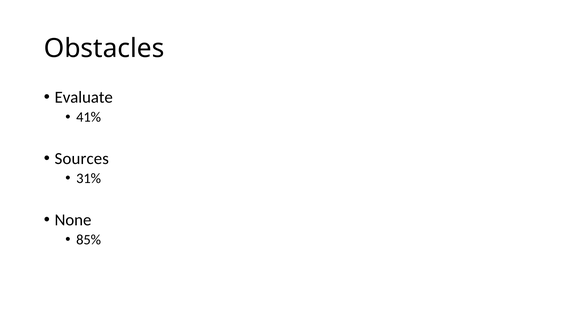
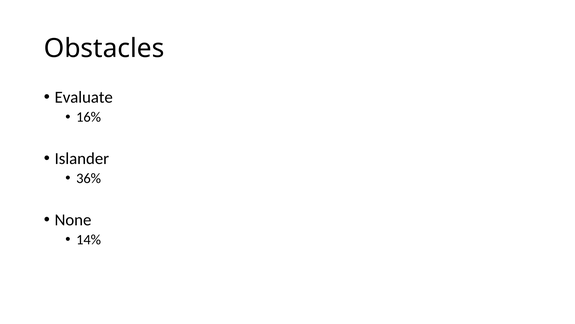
41%: 41% -> 16%
Sources: Sources -> Islander
31%: 31% -> 36%
85%: 85% -> 14%
